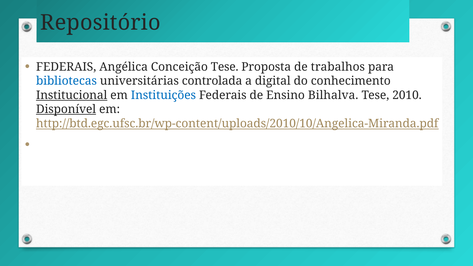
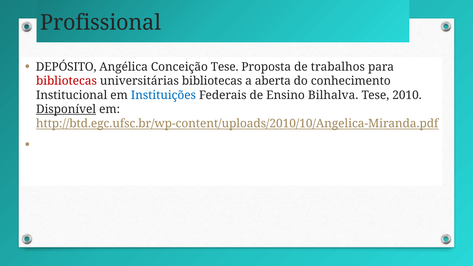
Repositório: Repositório -> Profissional
FEDERAIS at (66, 67): FEDERAIS -> DEPÓSITO
bibliotecas at (66, 81) colour: blue -> red
universitárias controlada: controlada -> bibliotecas
digital: digital -> aberta
Institucional underline: present -> none
